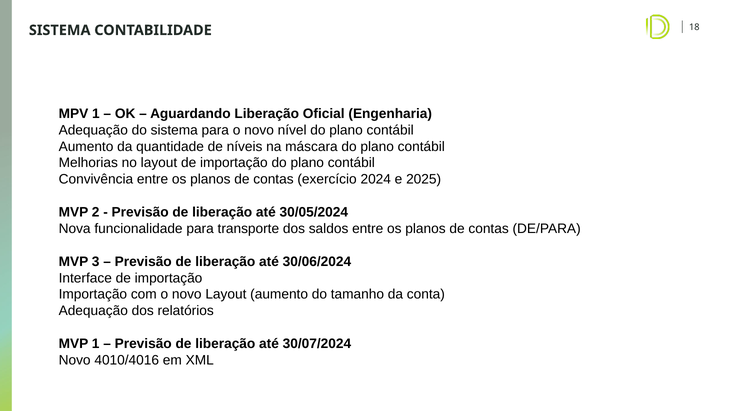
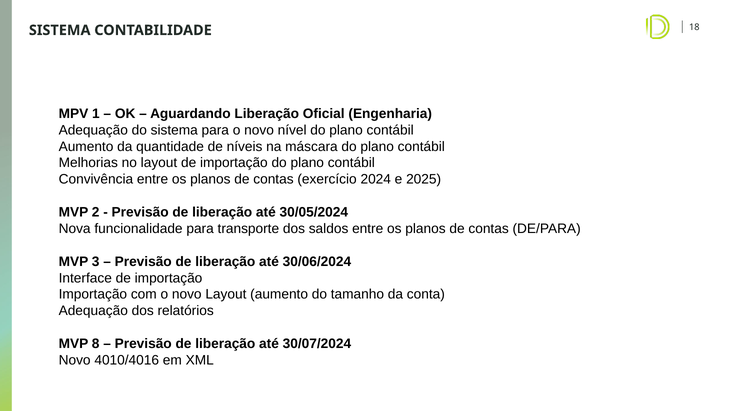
MVP 1: 1 -> 8
